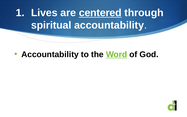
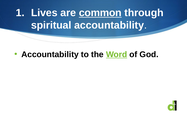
centered: centered -> common
